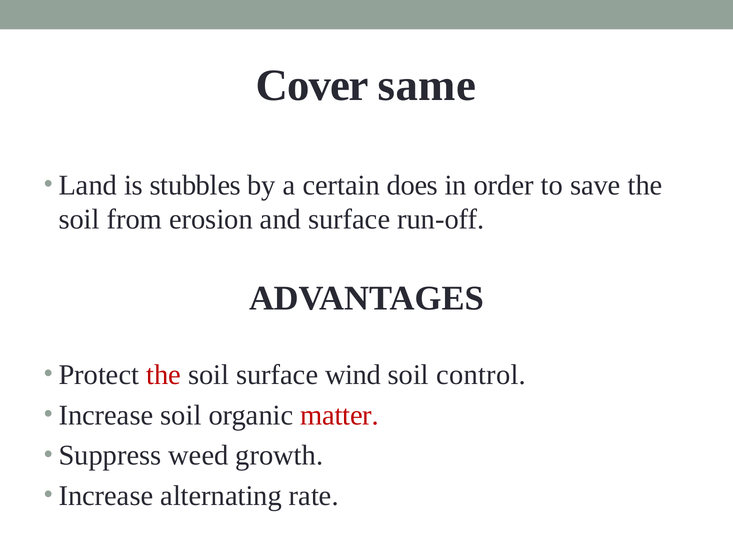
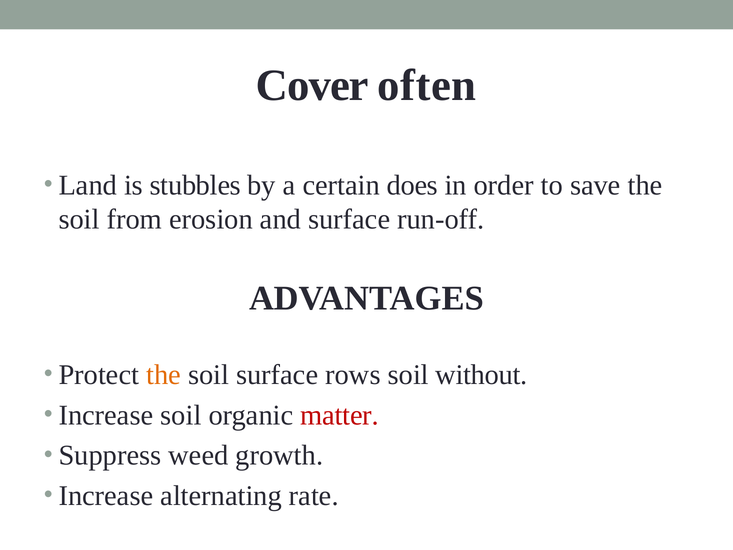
same: same -> often
the at (164, 375) colour: red -> orange
wind: wind -> rows
control: control -> without
